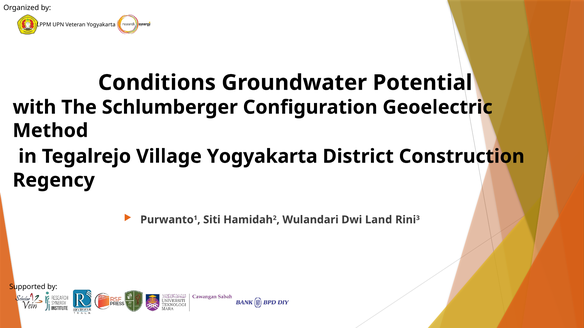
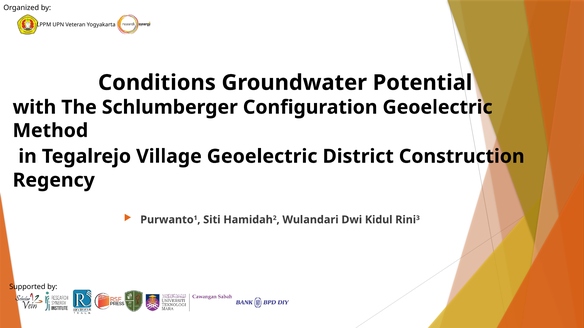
Village Yogyakarta: Yogyakarta -> Geoelectric
Land: Land -> Kidul
